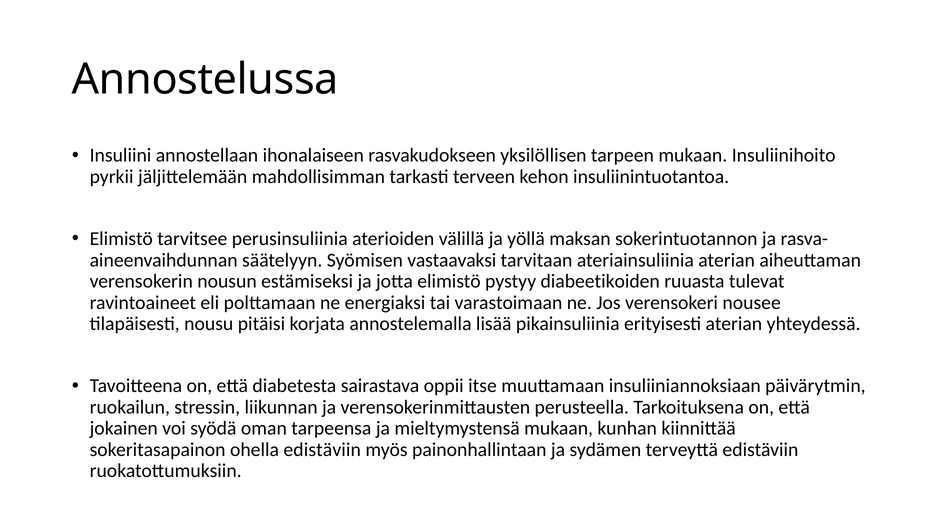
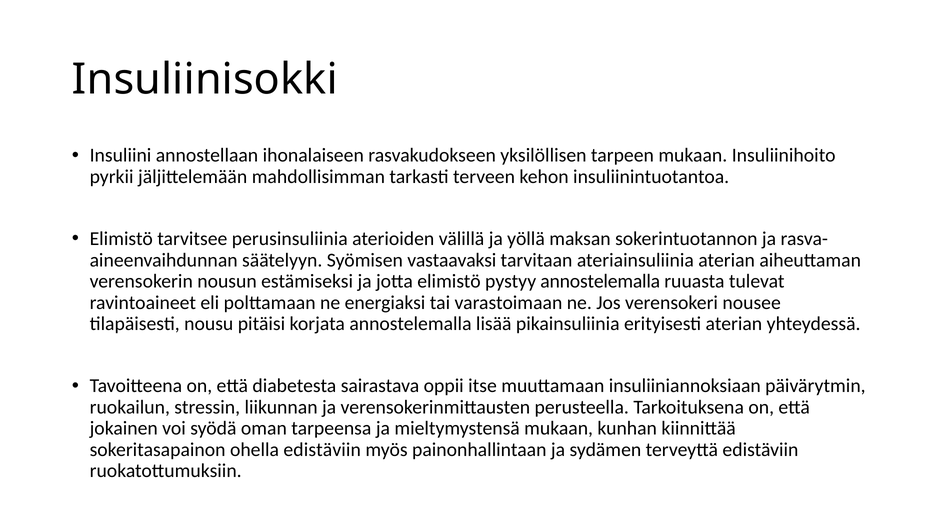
Annostelussa: Annostelussa -> Insuliinisokki
pystyy diabeetikoiden: diabeetikoiden -> annostelemalla
